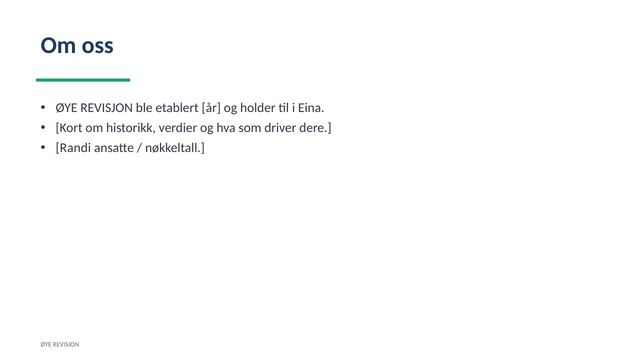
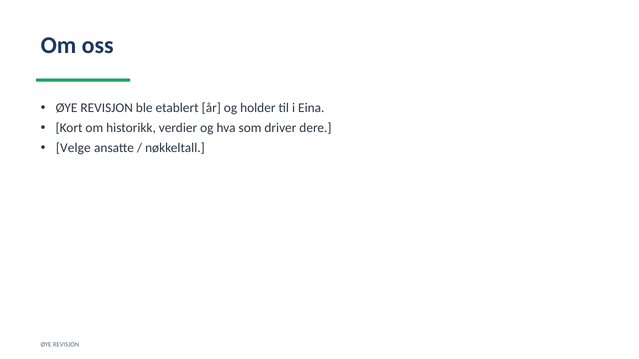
Randi: Randi -> Velge
